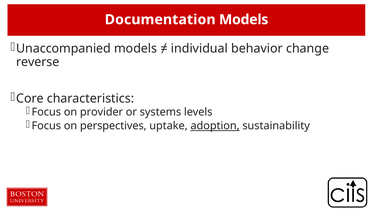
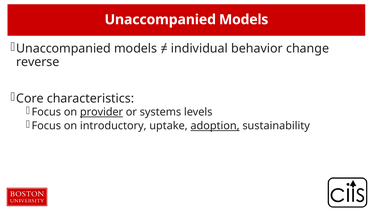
Documentation at (160, 20): Documentation -> Unaccompanied
provider underline: none -> present
perspectives: perspectives -> introductory
